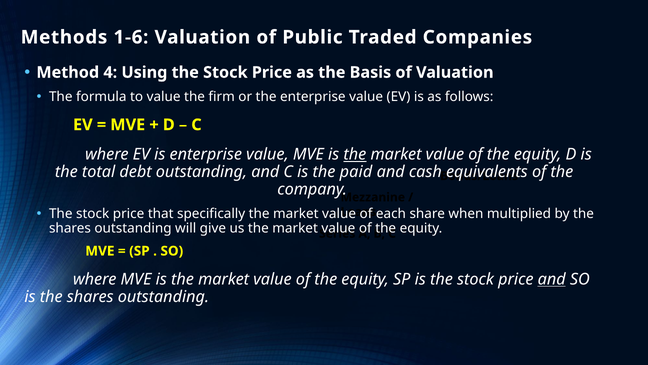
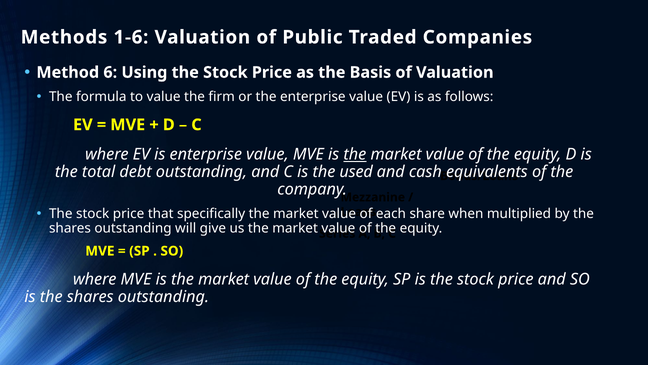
4: 4 -> 6
paid: paid -> used
and at (552, 279) underline: present -> none
